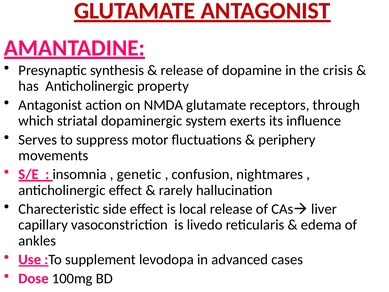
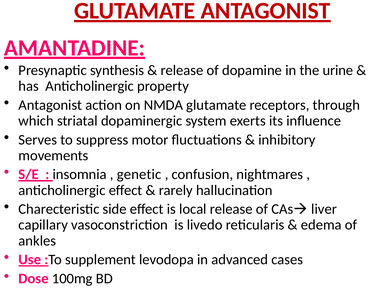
crisis: crisis -> urine
periphery: periphery -> inhibitory
